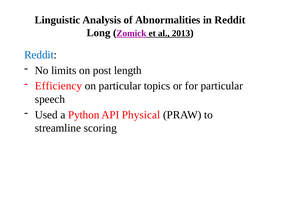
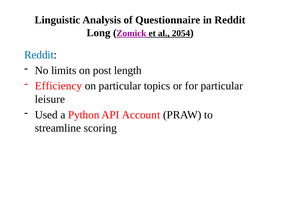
Abnormalities: Abnormalities -> Questionnaire
2013: 2013 -> 2054
speech: speech -> leisure
Physical: Physical -> Account
